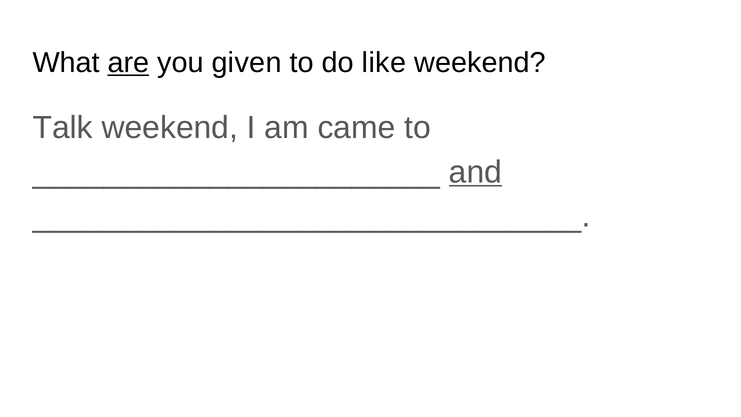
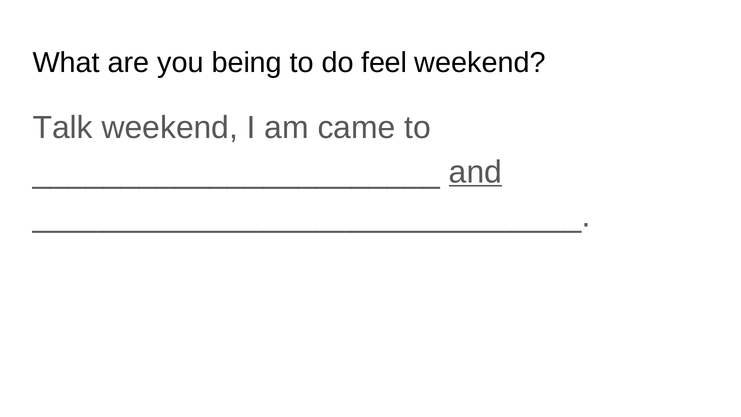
are underline: present -> none
given: given -> being
like: like -> feel
